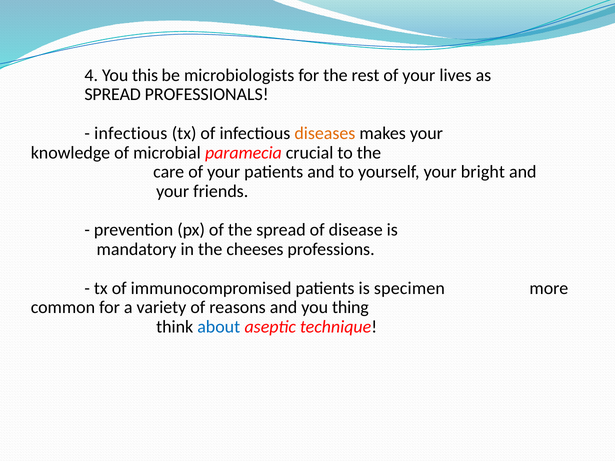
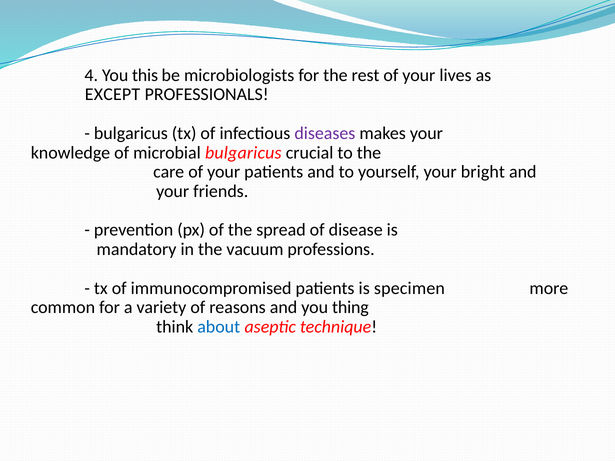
SPREAD at (113, 95): SPREAD -> EXCEPT
infectious at (131, 133): infectious -> bulgaricus
diseases colour: orange -> purple
microbial paramecia: paramecia -> bulgaricus
cheeses: cheeses -> vacuum
